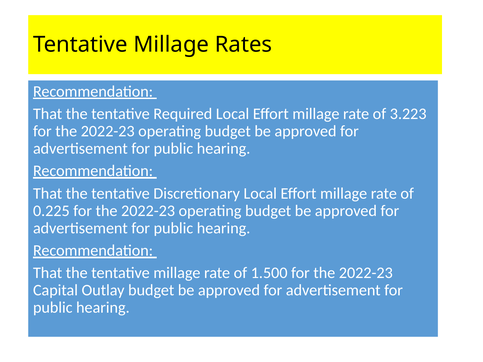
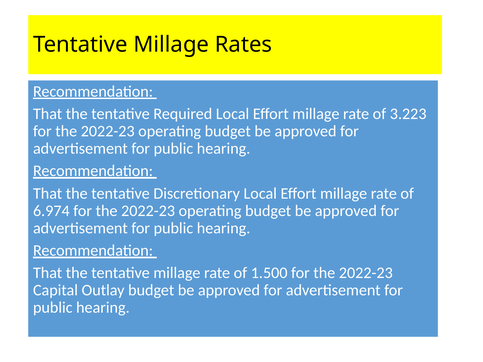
0.225: 0.225 -> 6.974
